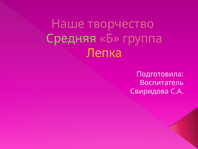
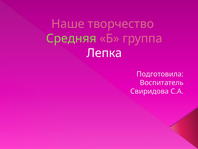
Лепка colour: yellow -> white
